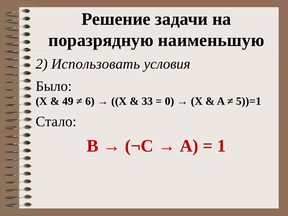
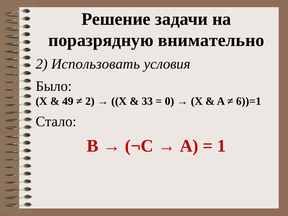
наименьшую: наименьшую -> внимательно
6 at (90, 101): 6 -> 2
5))=1: 5))=1 -> 6))=1
